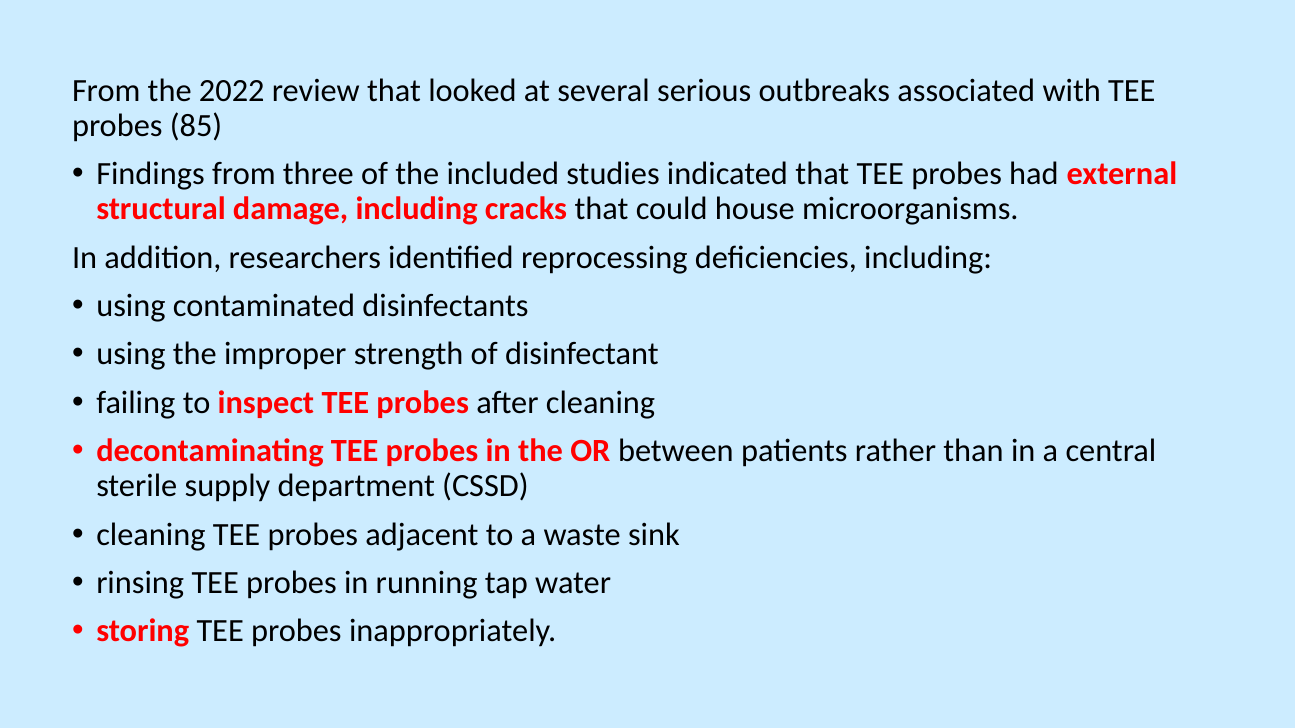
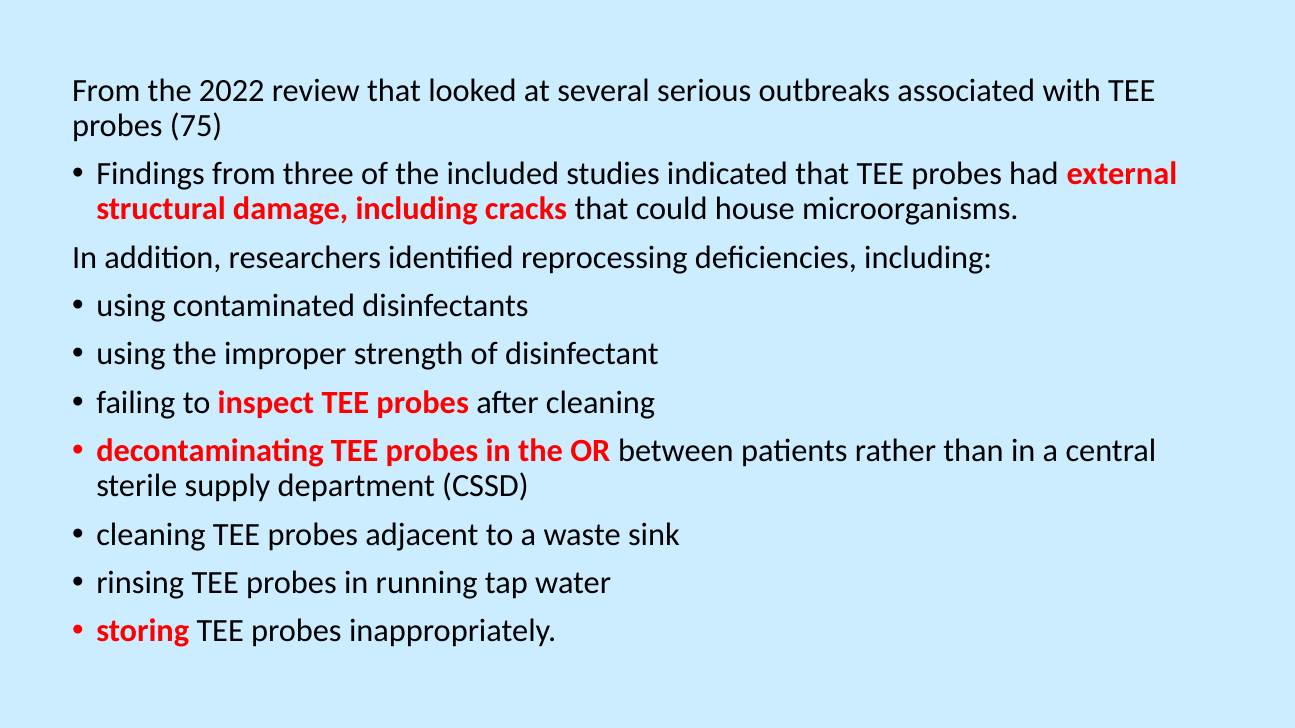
85: 85 -> 75
